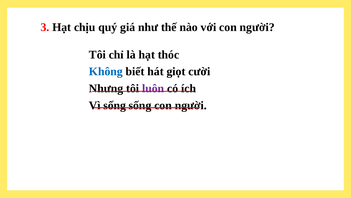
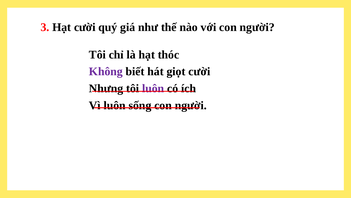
Hạt chịu: chịu -> cười
Không colour: blue -> purple
Vì sống: sống -> luôn
